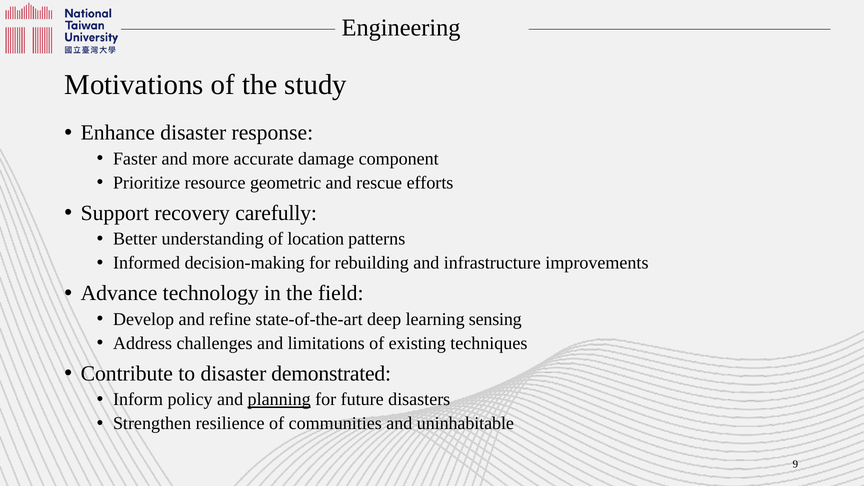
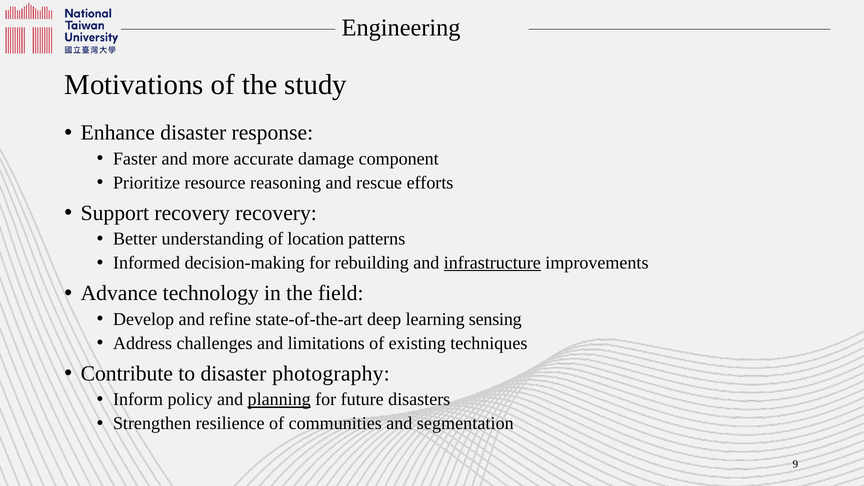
geometric: geometric -> reasoning
recovery carefully: carefully -> recovery
infrastructure underline: none -> present
demonstrated: demonstrated -> photography
uninhabitable: uninhabitable -> segmentation
